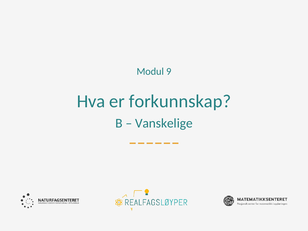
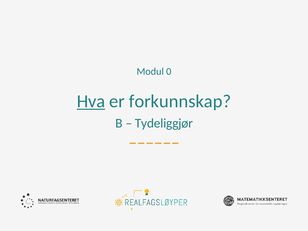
9: 9 -> 0
Hva underline: none -> present
Vanskelige: Vanskelige -> Tydeliggjør
